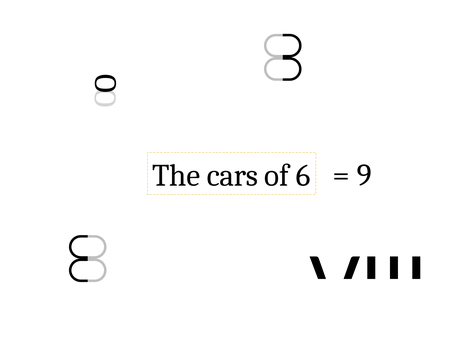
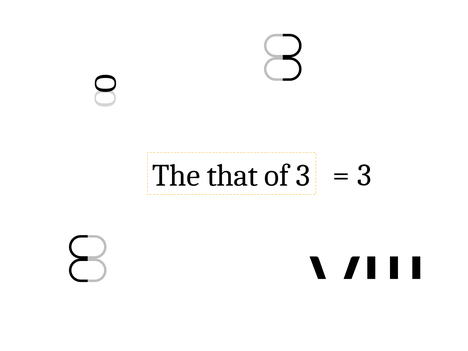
9 at (364, 175): 9 -> 3
cars: cars -> that
of 6: 6 -> 3
